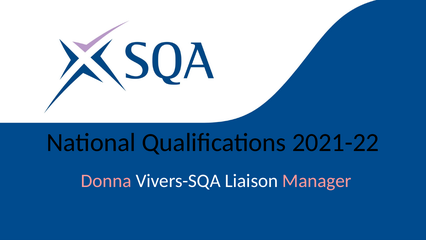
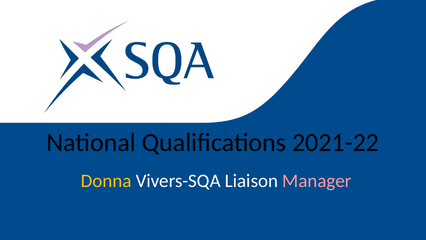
Donna colour: pink -> yellow
